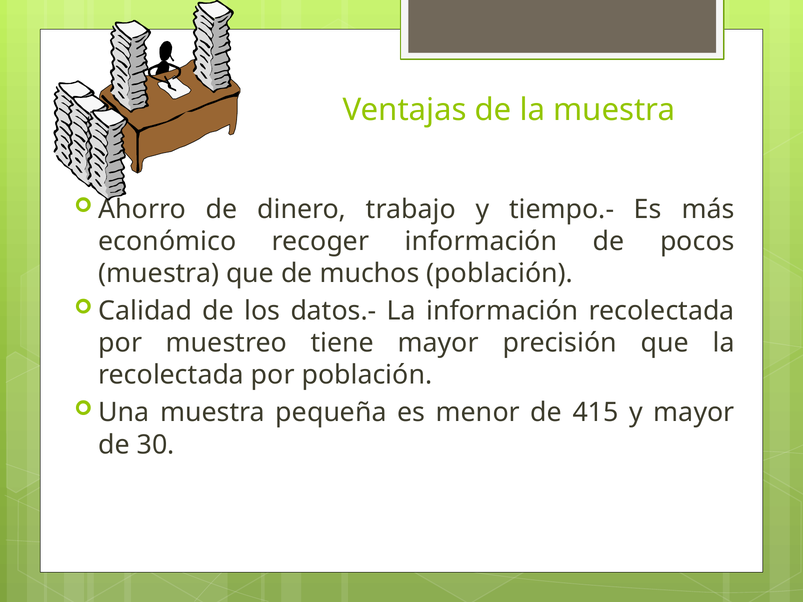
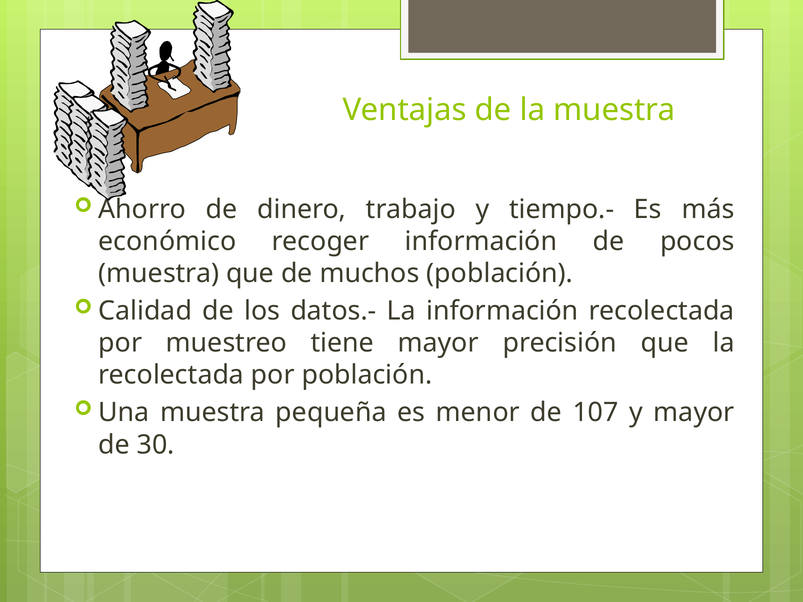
415: 415 -> 107
